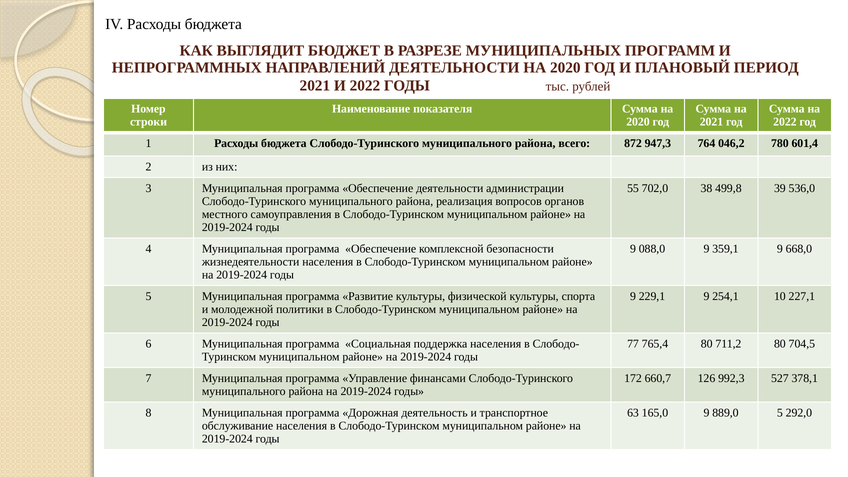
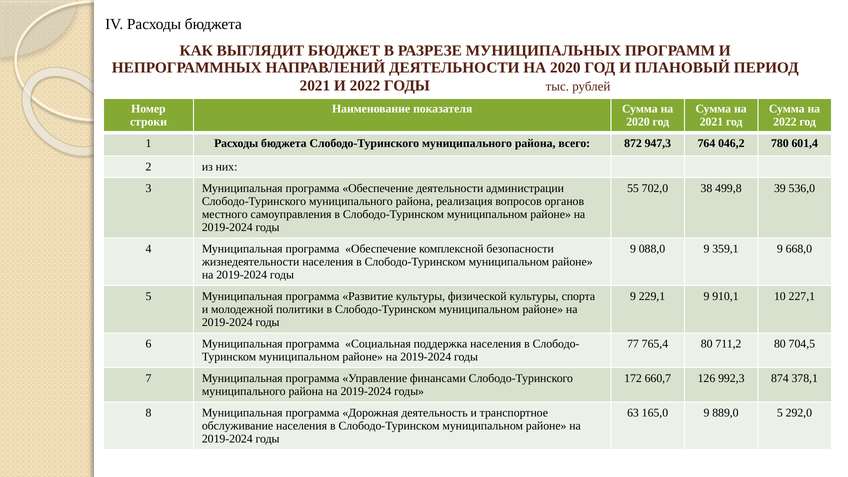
254,1: 254,1 -> 910,1
527: 527 -> 874
